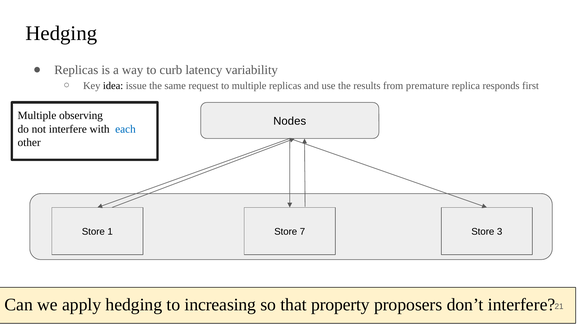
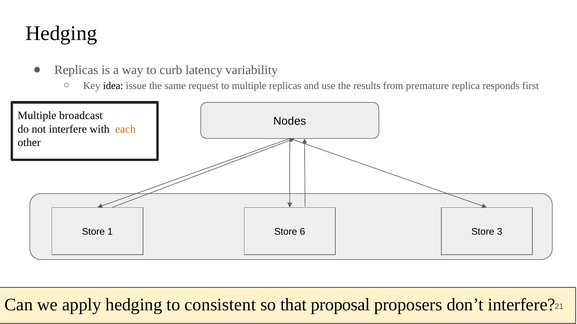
observing: observing -> broadcast
each colour: blue -> orange
7: 7 -> 6
increasing: increasing -> consistent
property: property -> proposal
